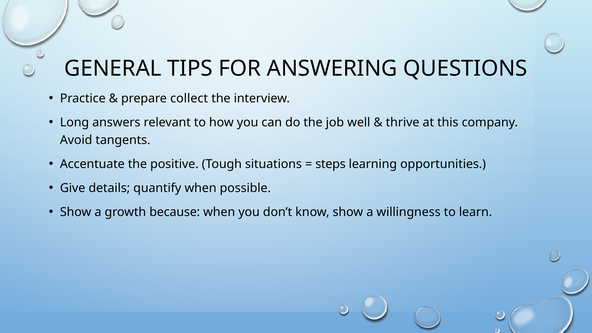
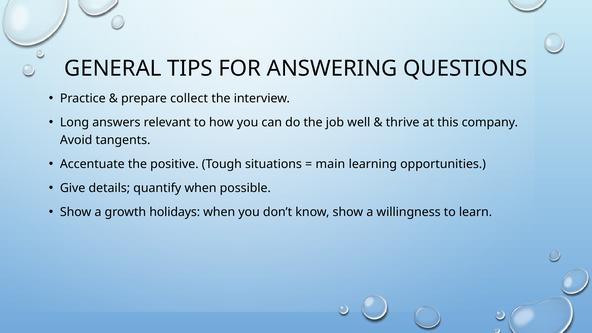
steps: steps -> main
because: because -> holidays
